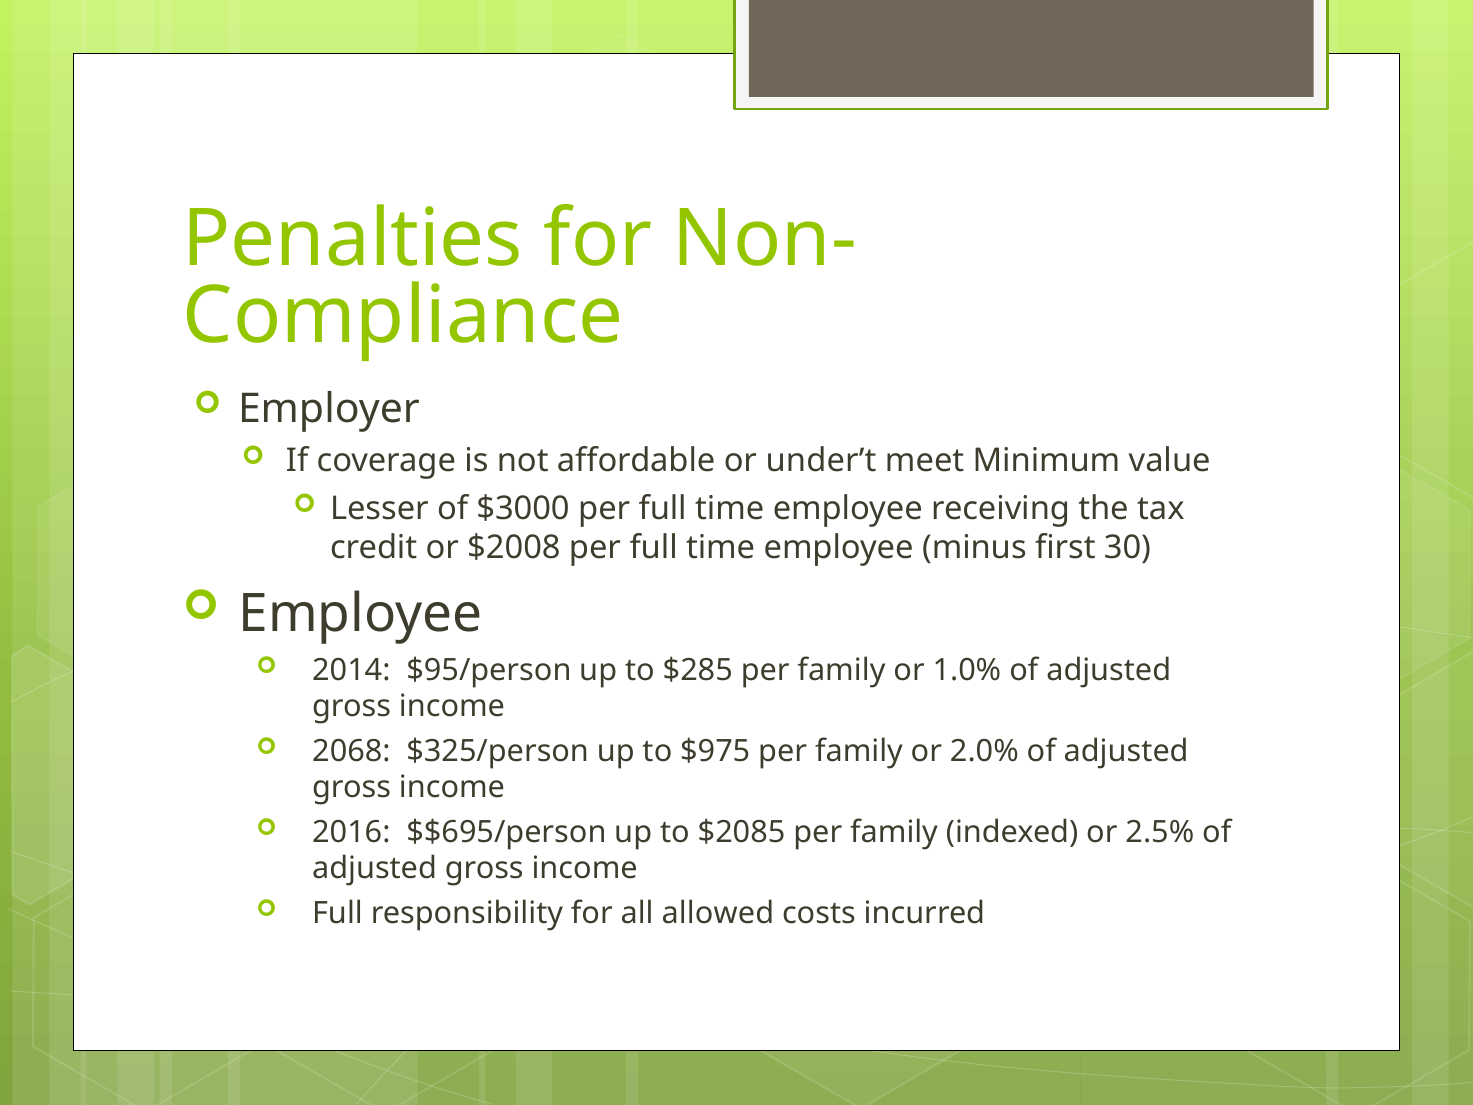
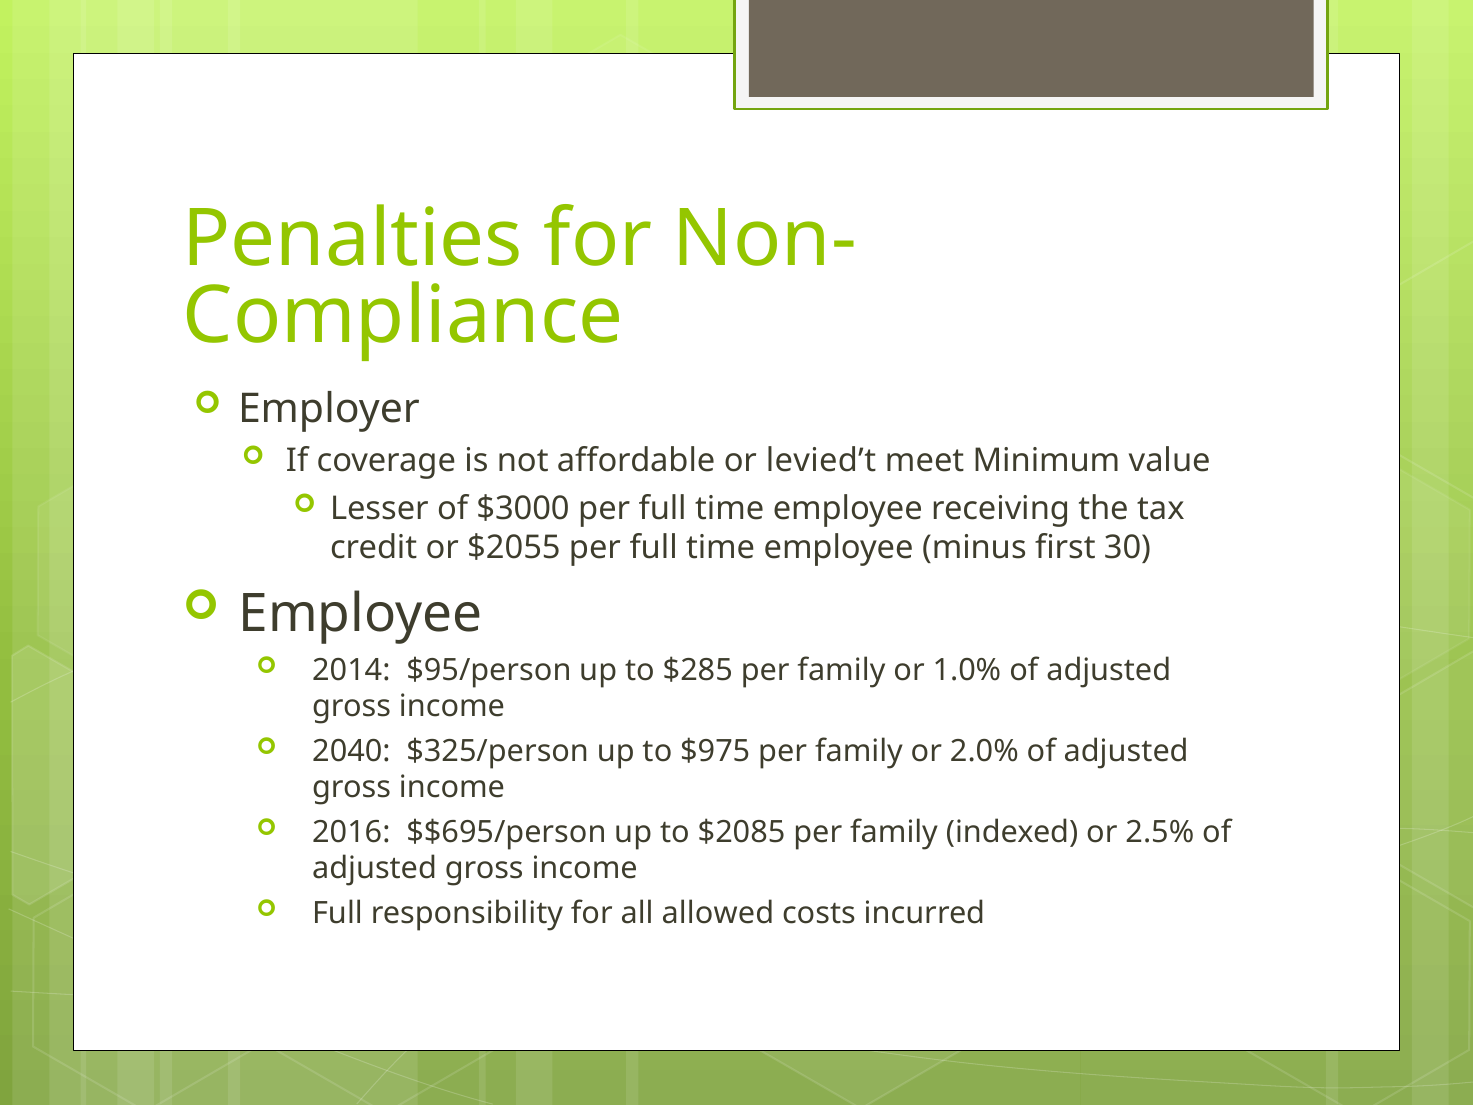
under’t: under’t -> levied’t
$2008: $2008 -> $2055
2068: 2068 -> 2040
